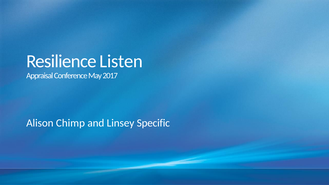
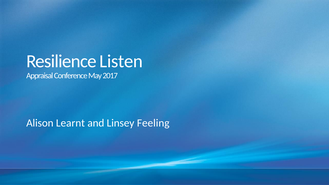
Chimp: Chimp -> Learnt
Specific: Specific -> Feeling
